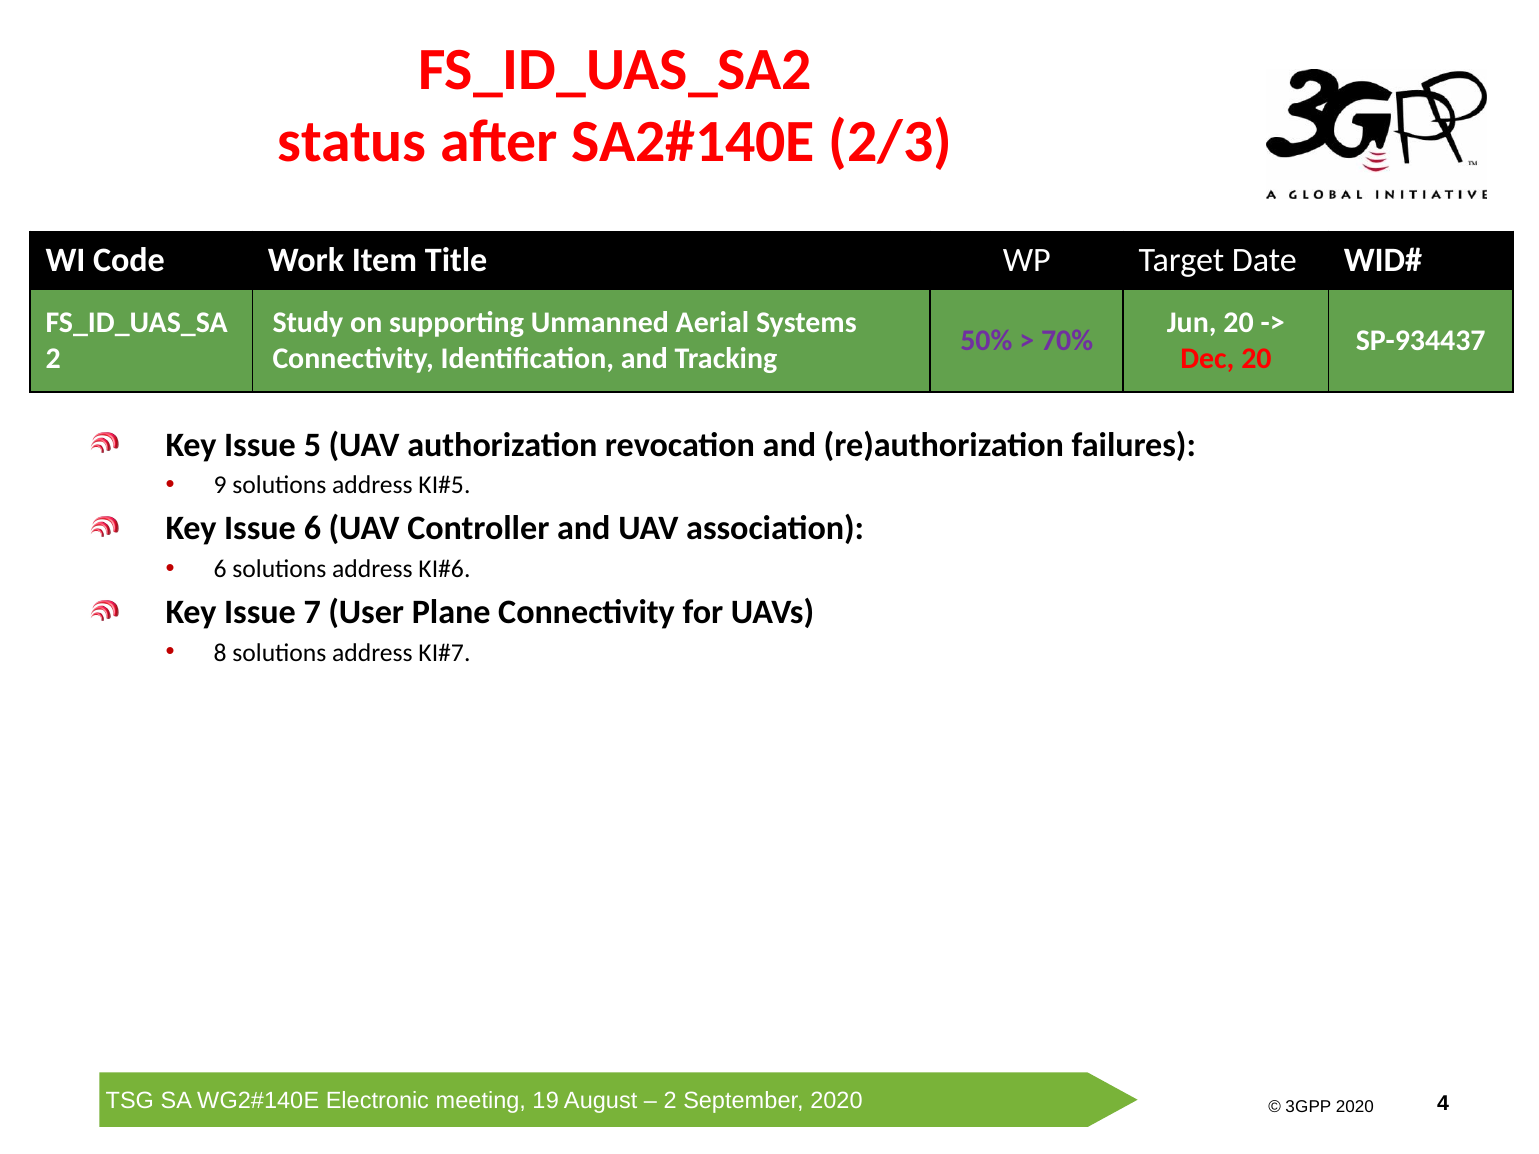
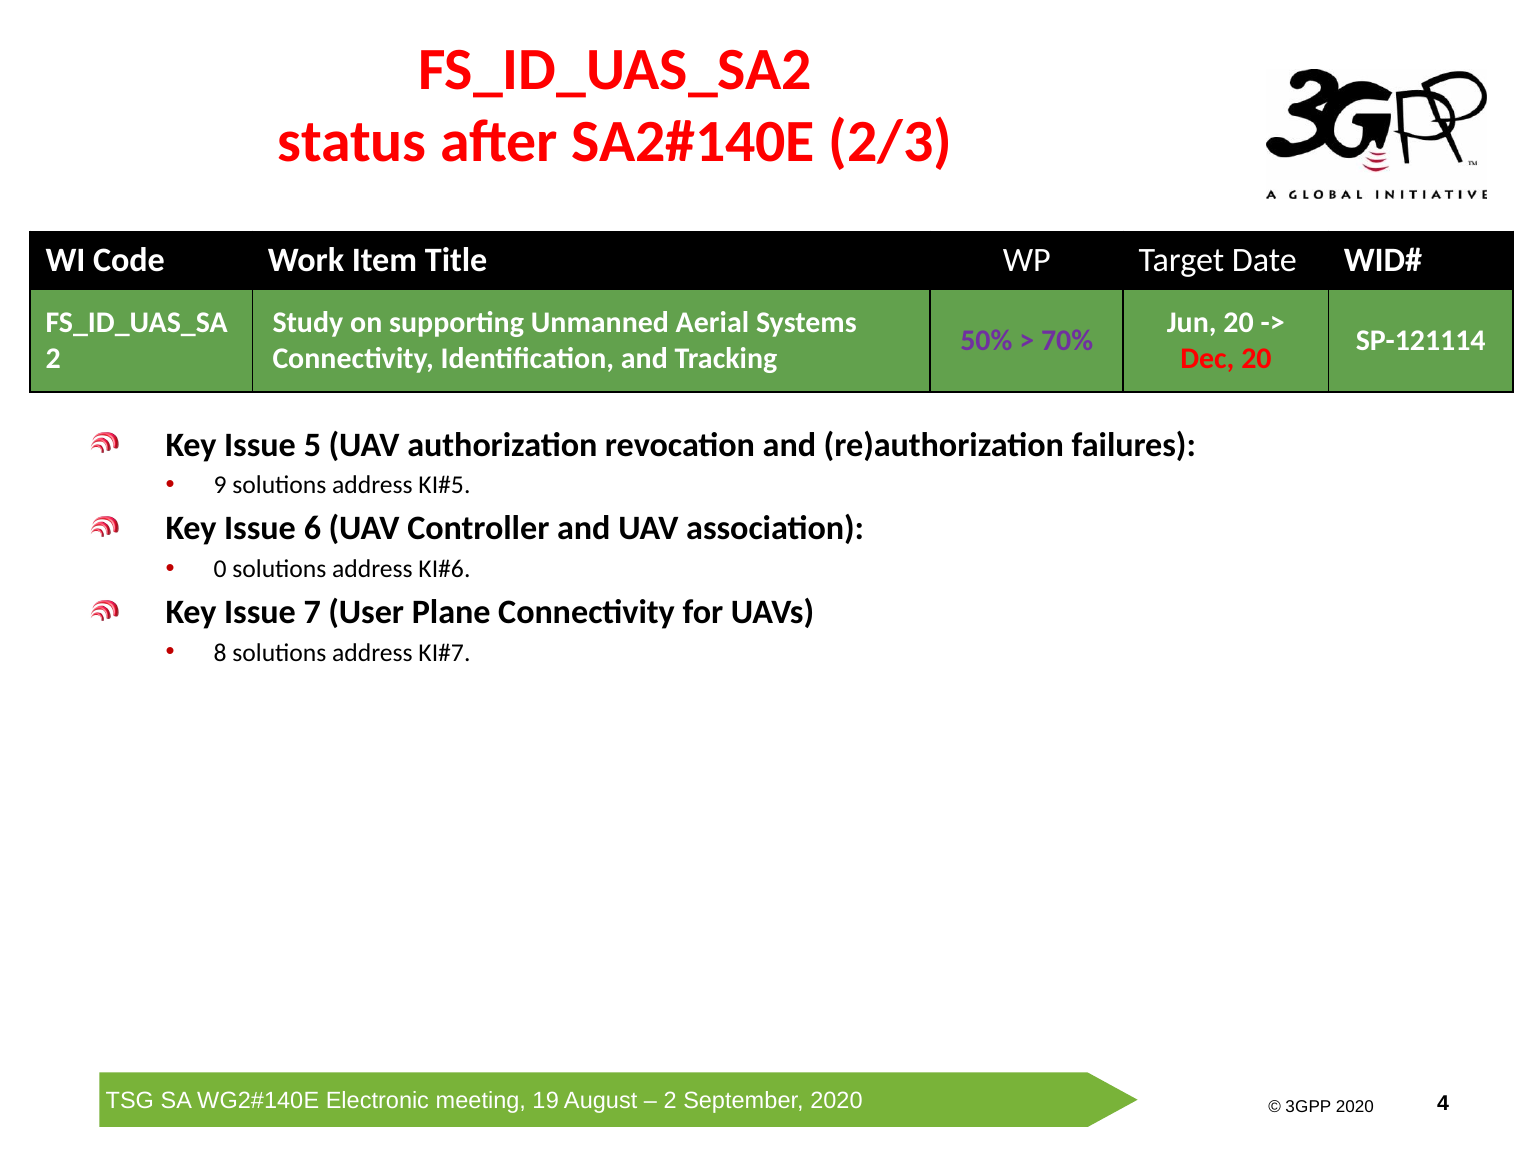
SP-934437: SP-934437 -> SP-121114
6 at (220, 569): 6 -> 0
